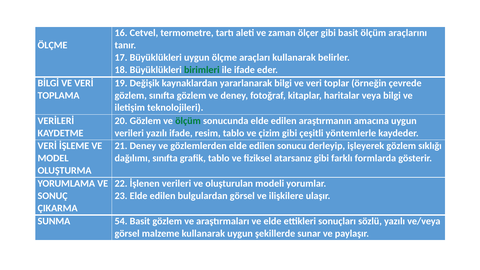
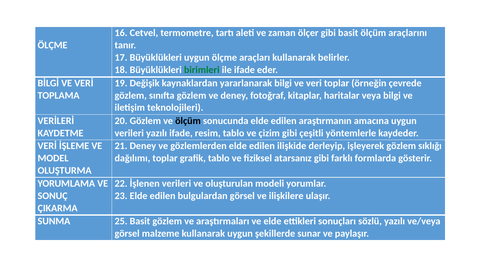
ölçüm at (188, 121) colour: green -> black
sonucu: sonucu -> ilişkide
dağılımı sınıfta: sınıfta -> toplar
54: 54 -> 25
